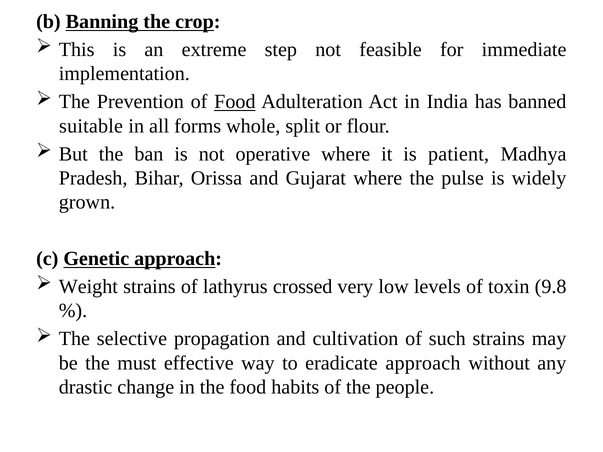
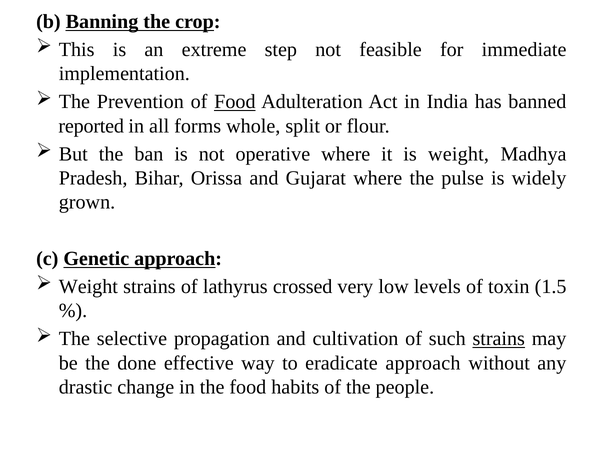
suitable: suitable -> reported
is patient: patient -> weight
9.8: 9.8 -> 1.5
strains at (499, 339) underline: none -> present
must: must -> done
